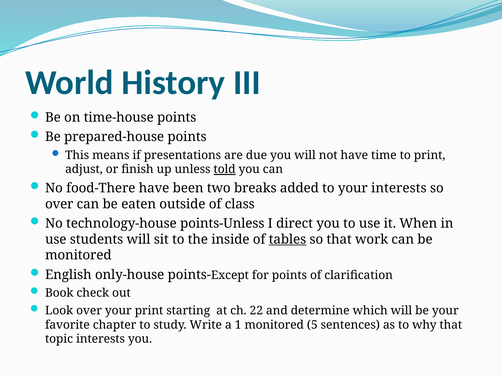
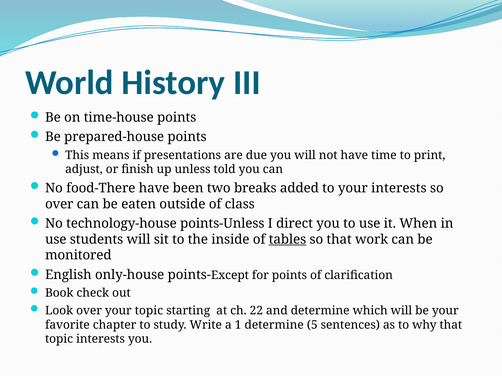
told underline: present -> none
your print: print -> topic
1 monitored: monitored -> determine
